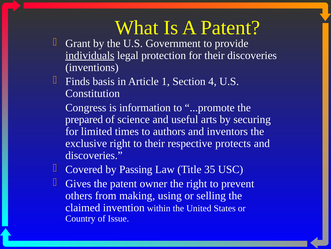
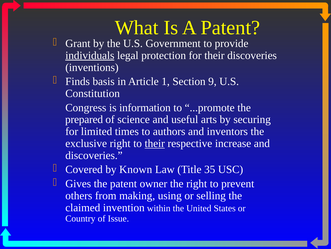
4: 4 -> 9
their at (155, 143) underline: none -> present
protects: protects -> increase
Passing: Passing -> Known
